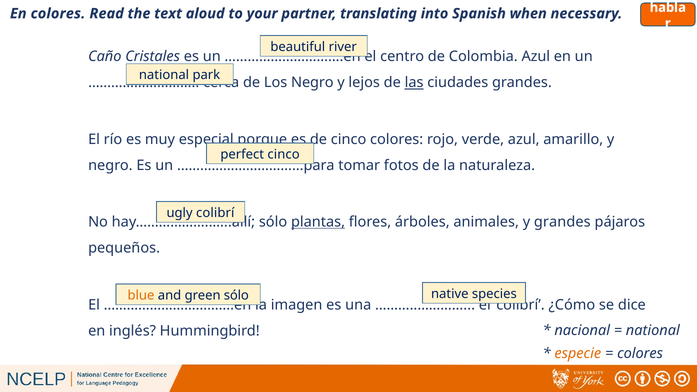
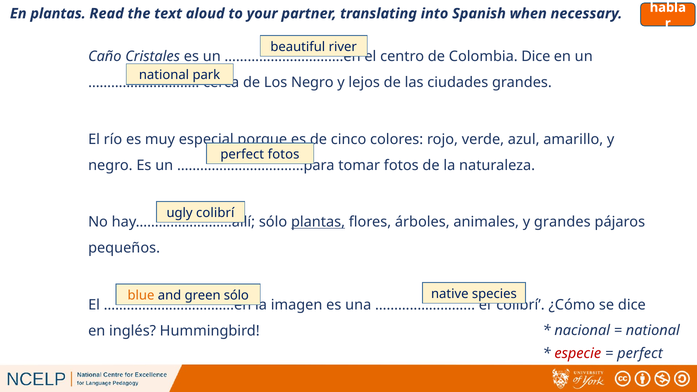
En colores: colores -> plantas
Colombia Azul: Azul -> Dice
las underline: present -> none
perfect cinco: cinco -> fotos
especie colour: orange -> red
colores at (640, 353): colores -> perfect
